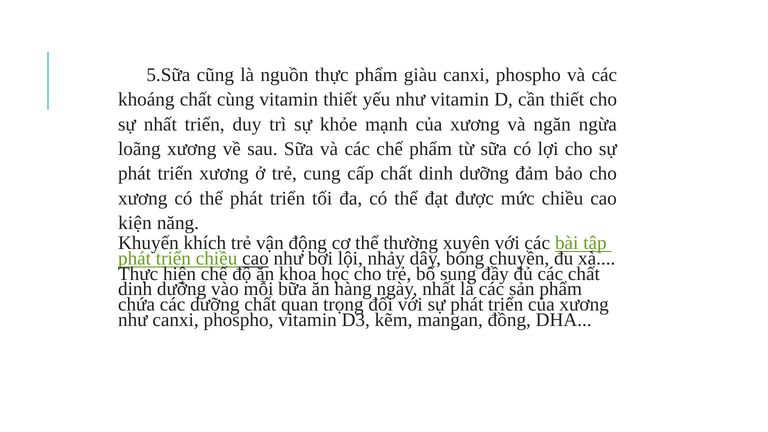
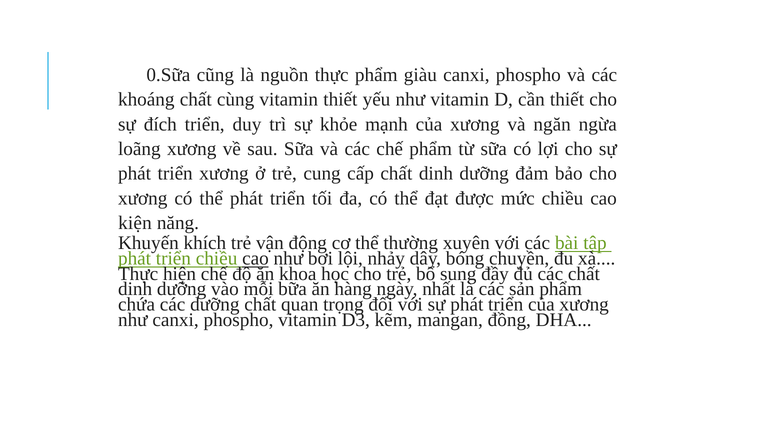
5.Sữa: 5.Sữa -> 0.Sữa
sự nhất: nhất -> đích
